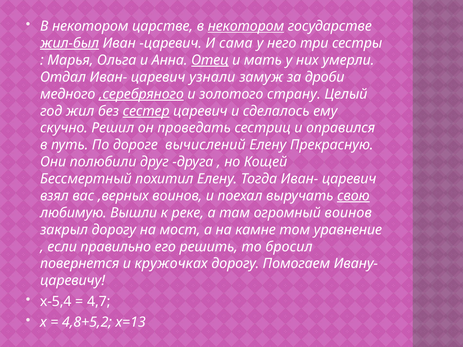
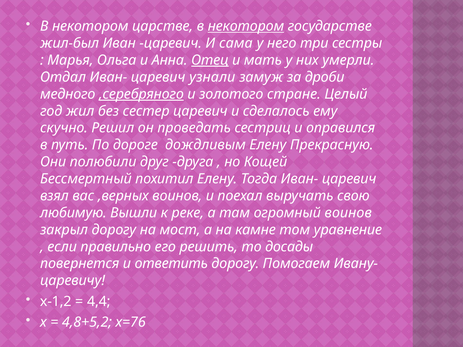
жил-был underline: present -> none
страну: страну -> стране
сестер underline: present -> none
вычислений: вычислений -> дождливым
свою underline: present -> none
бросил: бросил -> досады
кружочках: кружочках -> ответить
х-5,4: х-5,4 -> х-1,2
4,7: 4,7 -> 4,4
х=13: х=13 -> х=76
